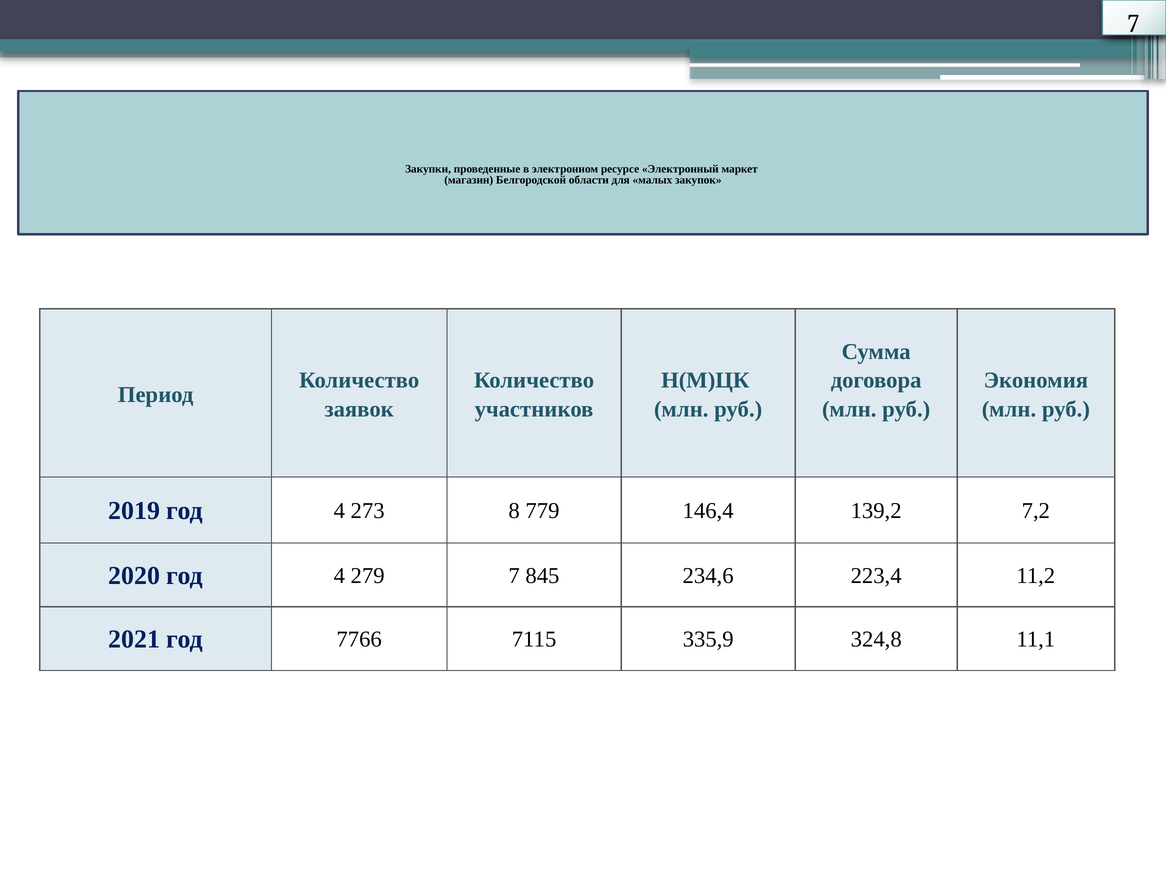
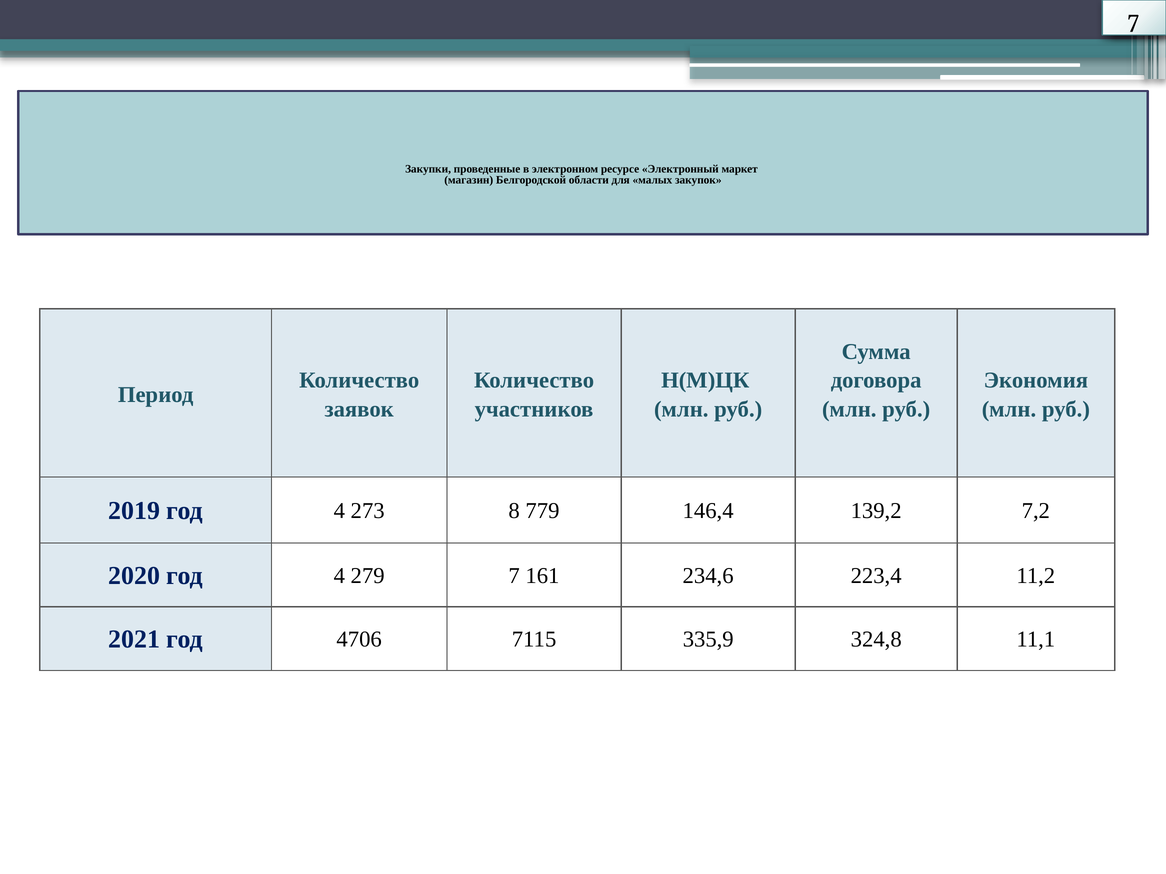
845: 845 -> 161
7766: 7766 -> 4706
